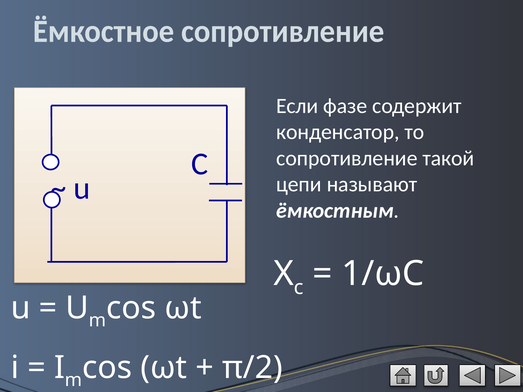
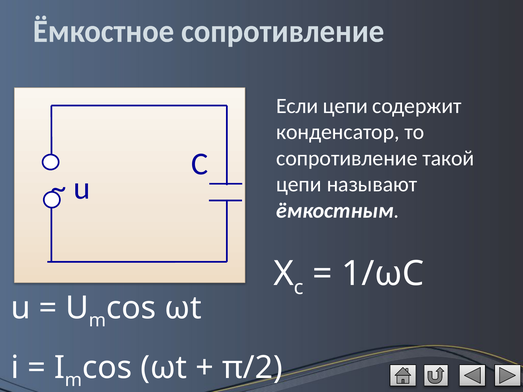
Если фазе: фазе -> цепи
